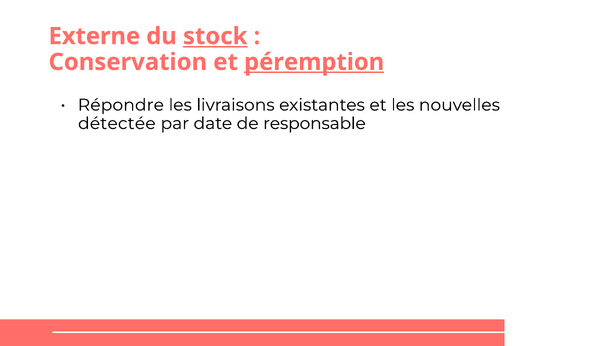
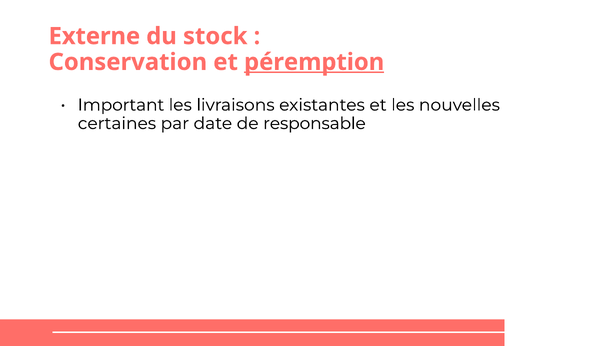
stock underline: present -> none
Répondre: Répondre -> Important
détectée: détectée -> certaines
